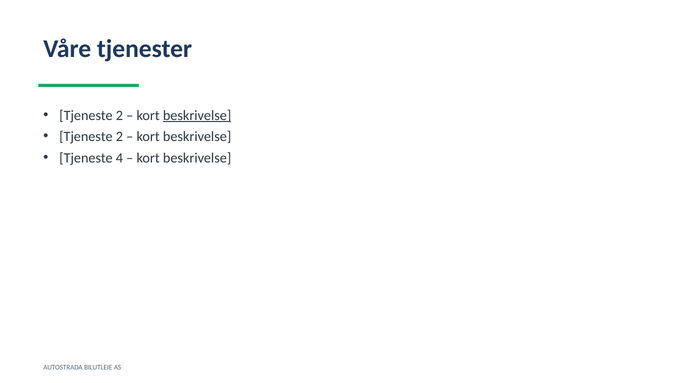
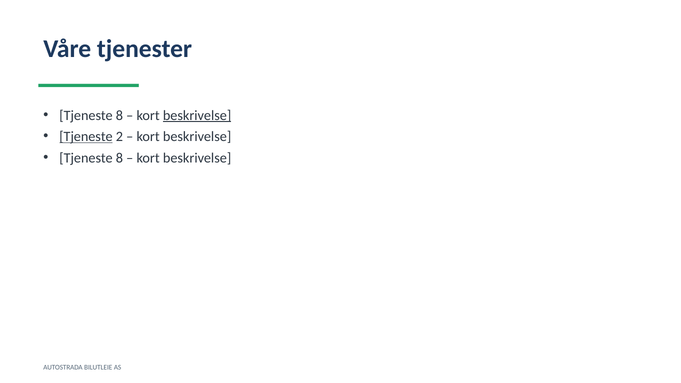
2 at (119, 115): 2 -> 8
Tjeneste at (86, 137) underline: none -> present
4 at (119, 158): 4 -> 8
